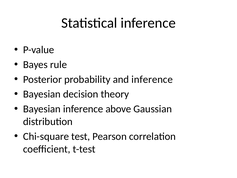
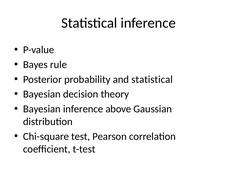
and inference: inference -> statistical
